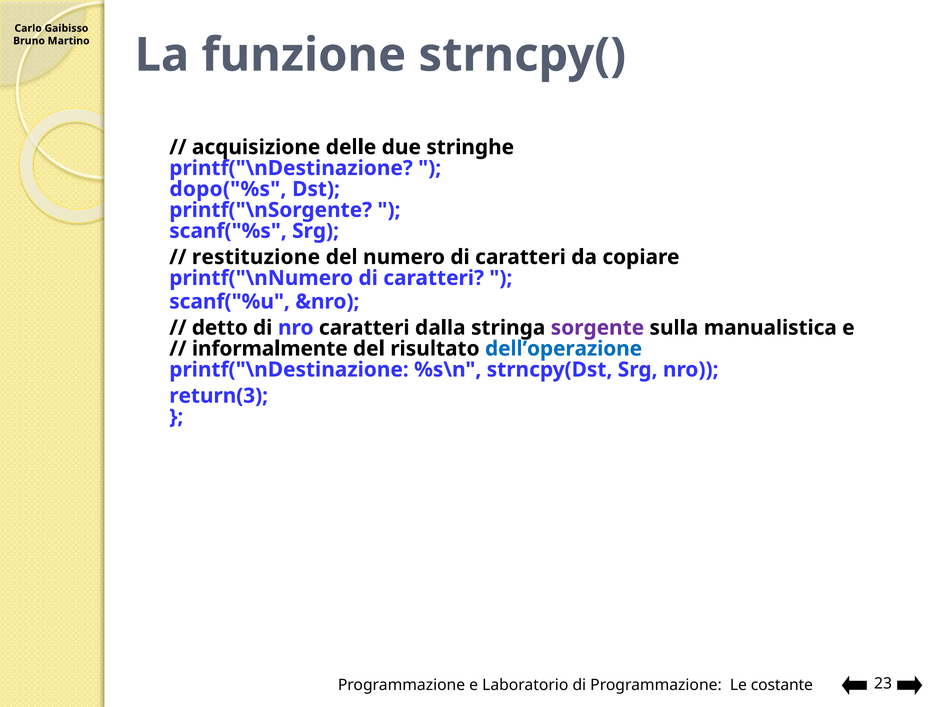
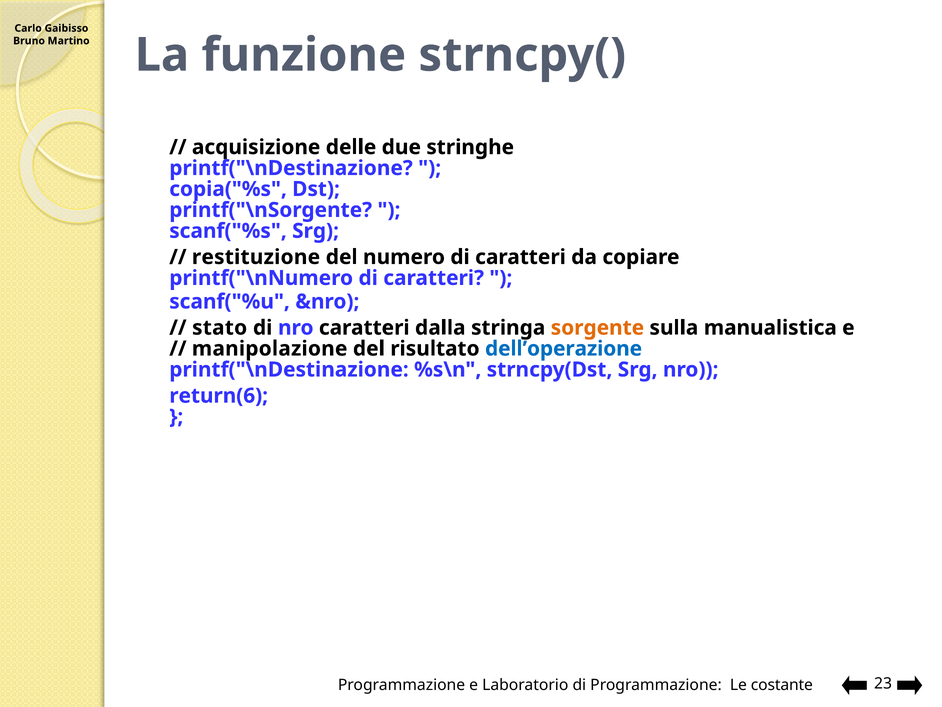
dopo("%s: dopo("%s -> copia("%s
detto: detto -> stato
sorgente colour: purple -> orange
informalmente: informalmente -> manipolazione
return(3: return(3 -> return(6
